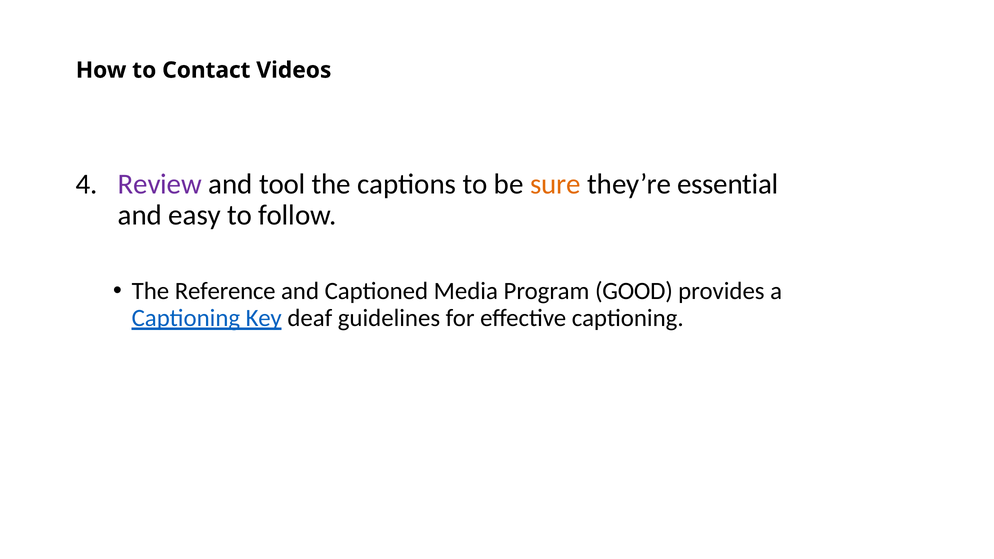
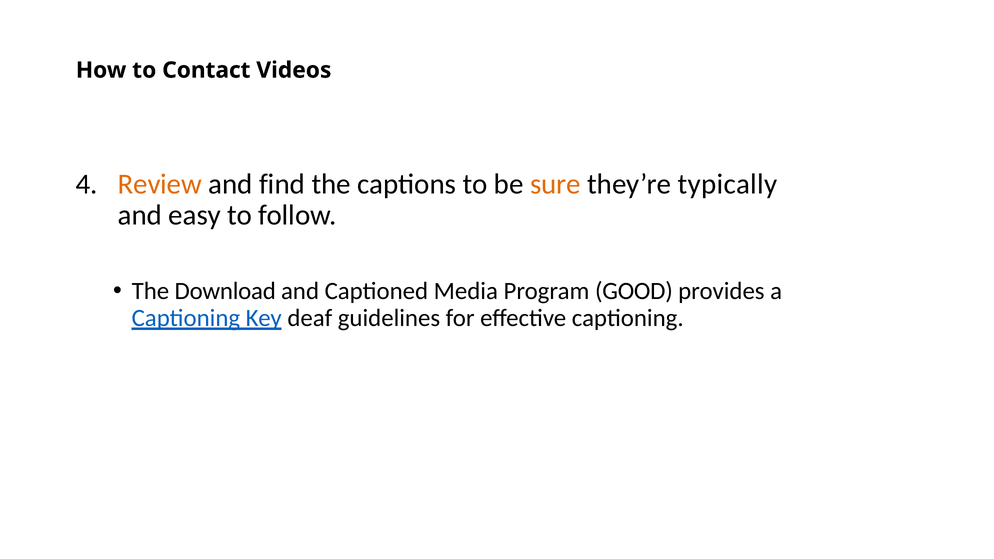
Review colour: purple -> orange
tool: tool -> find
essential: essential -> typically
Reference: Reference -> Download
